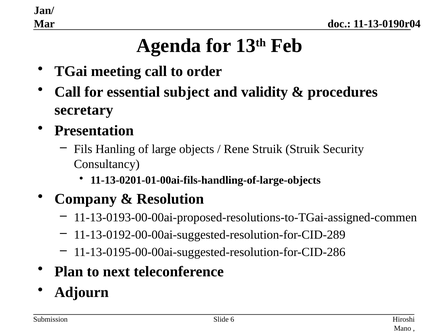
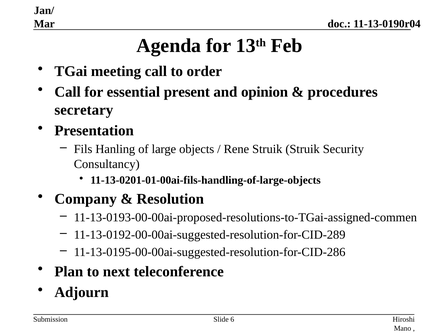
subject: subject -> present
validity: validity -> opinion
